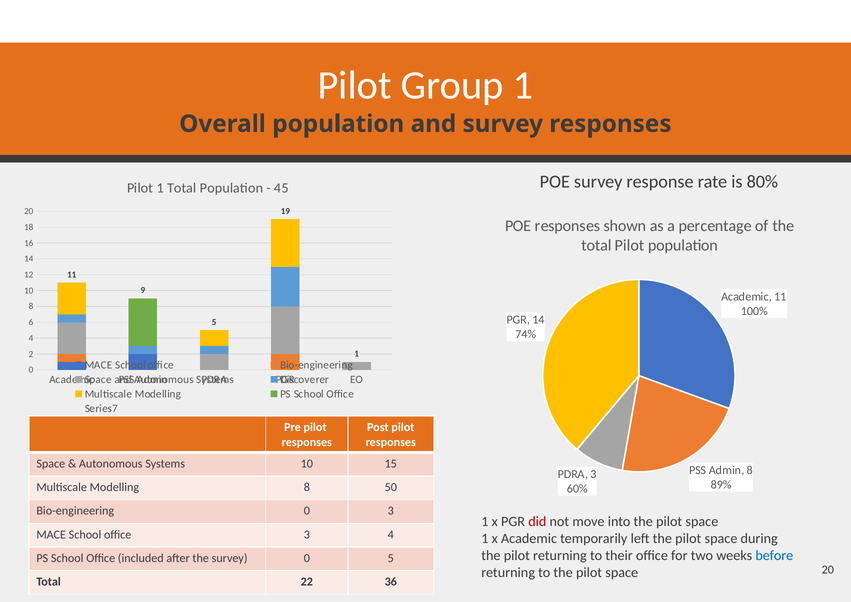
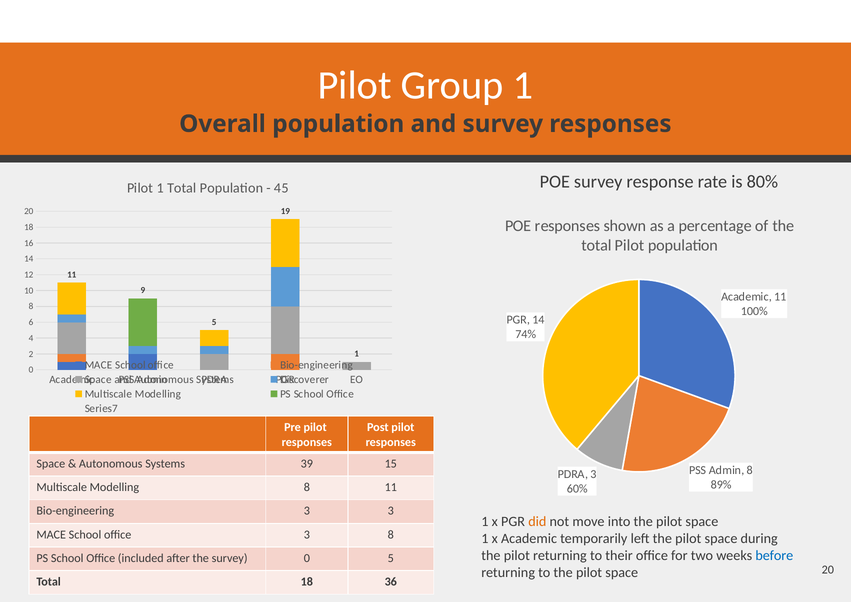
Systems 10: 10 -> 39
8 50: 50 -> 11
Bio-engineering 0: 0 -> 3
did colour: red -> orange
3 4: 4 -> 8
Total 22: 22 -> 18
